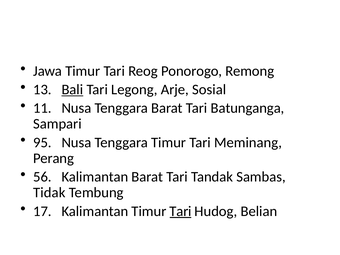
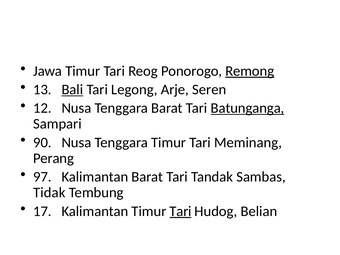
Remong underline: none -> present
Sosial: Sosial -> Seren
11: 11 -> 12
Batunganga underline: none -> present
95: 95 -> 90
56: 56 -> 97
